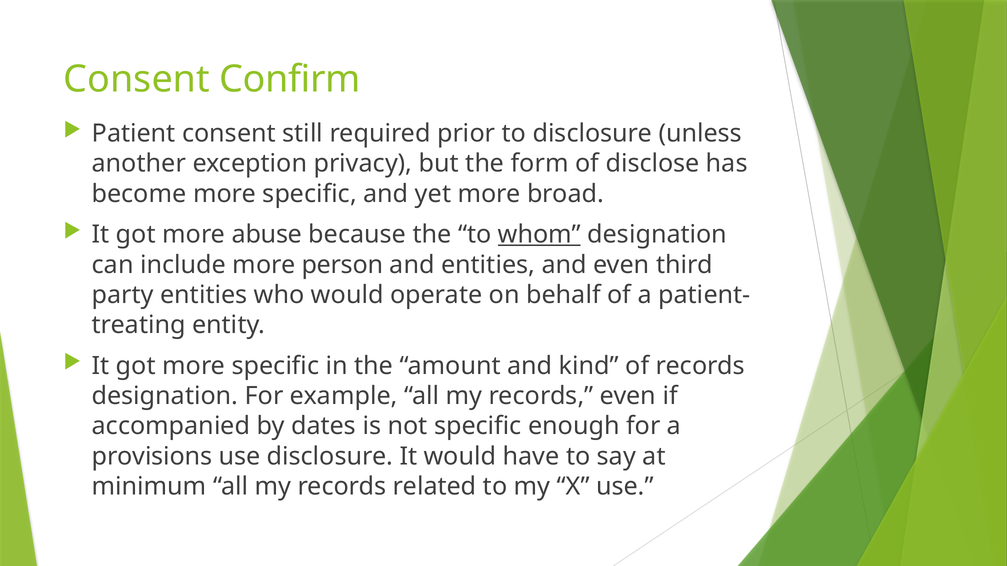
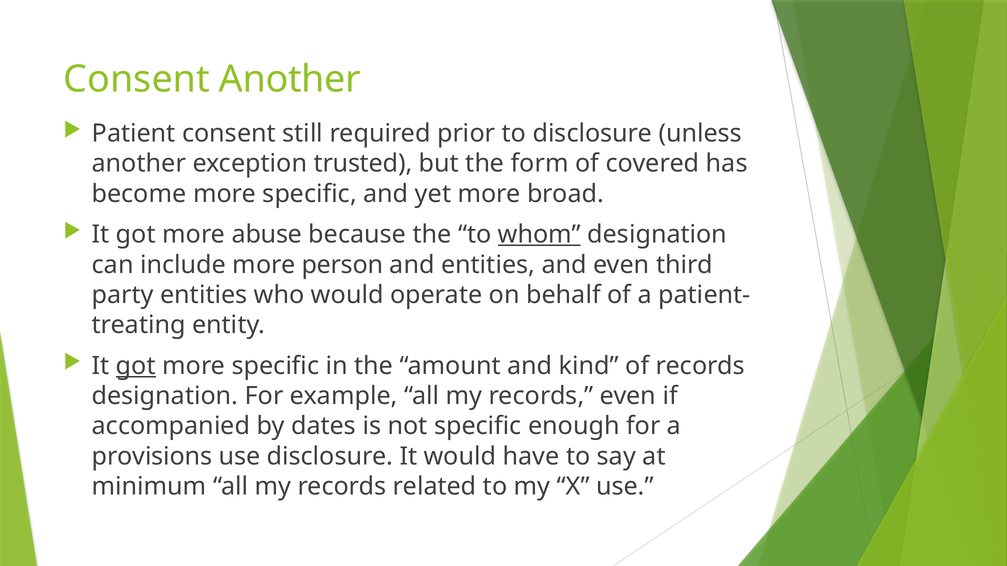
Consent Confirm: Confirm -> Another
privacy: privacy -> trusted
disclose: disclose -> covered
got at (136, 366) underline: none -> present
